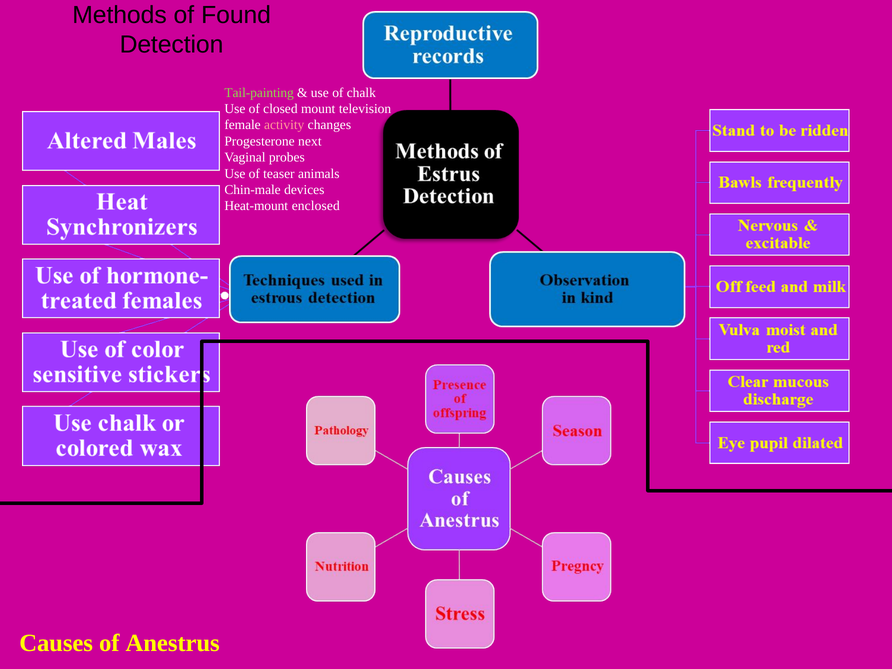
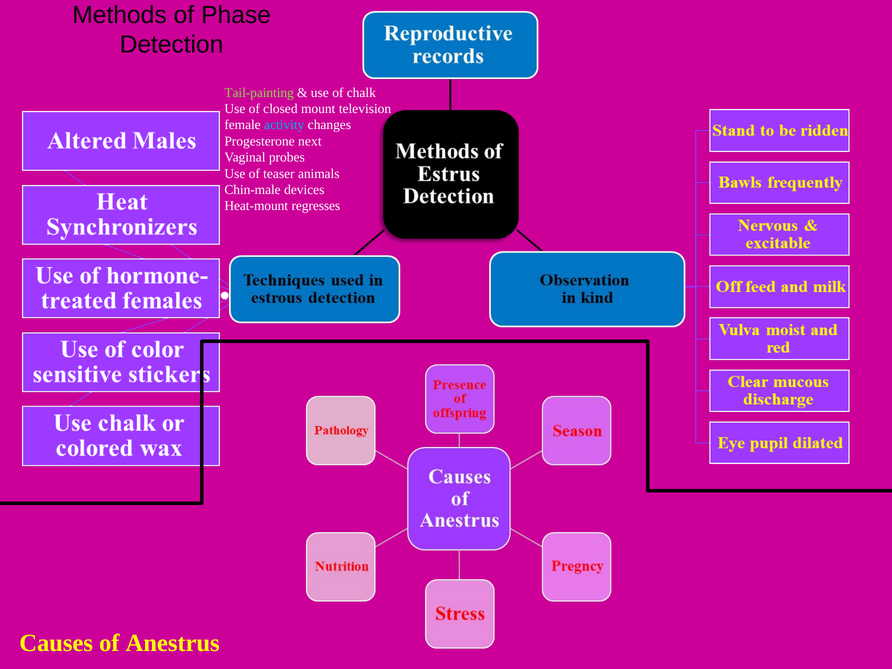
Found: Found -> Phase
activity colour: pink -> light blue
enclosed: enclosed -> regresses
